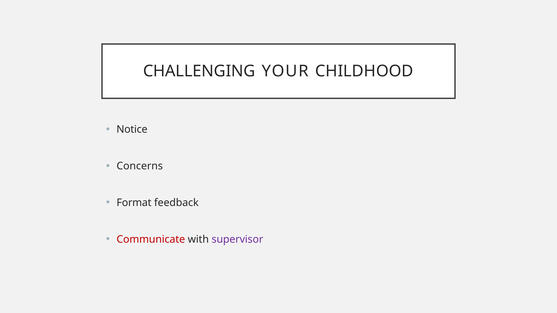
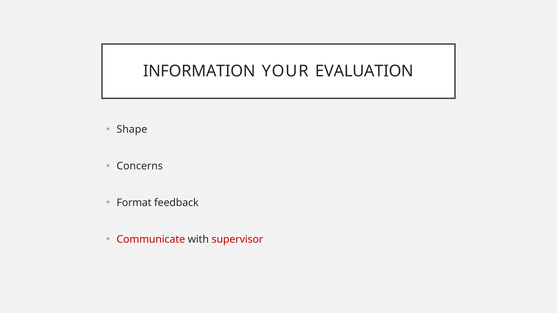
CHALLENGING: CHALLENGING -> INFORMATION
CHILDHOOD: CHILDHOOD -> EVALUATION
Notice: Notice -> Shape
supervisor colour: purple -> red
